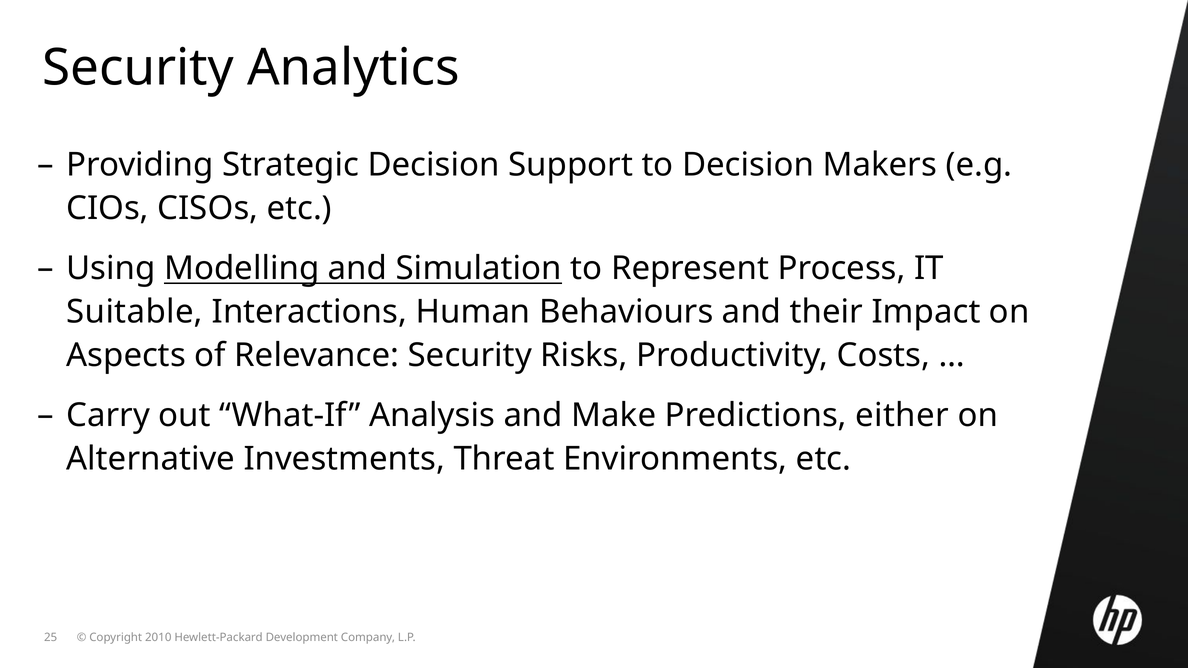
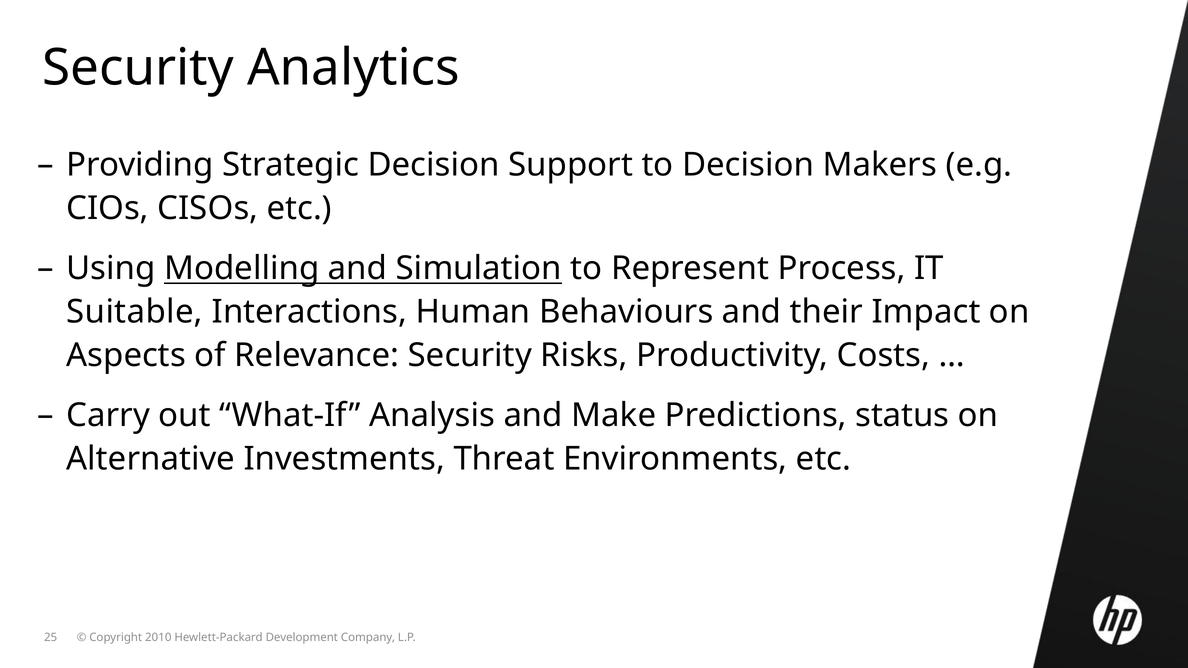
either: either -> status
